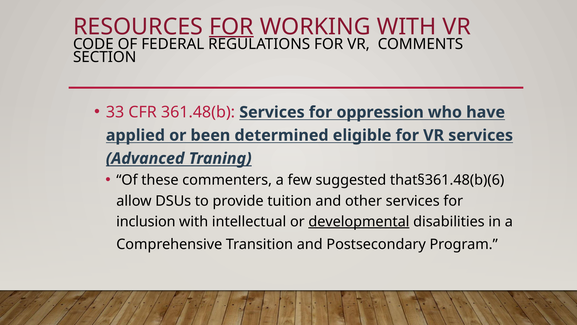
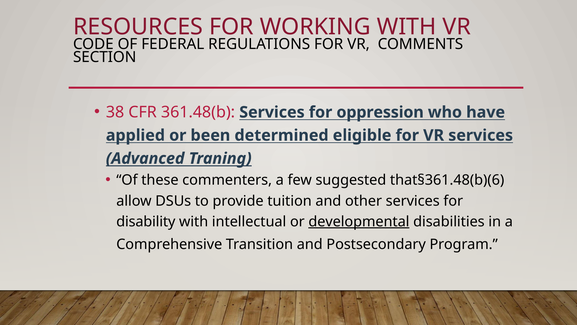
FOR at (231, 27) underline: present -> none
33: 33 -> 38
inclusion: inclusion -> disability
